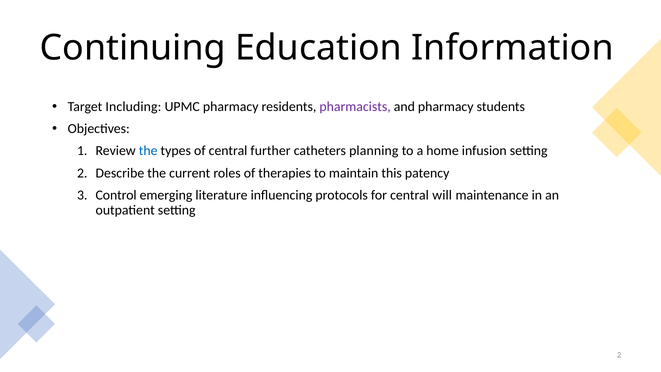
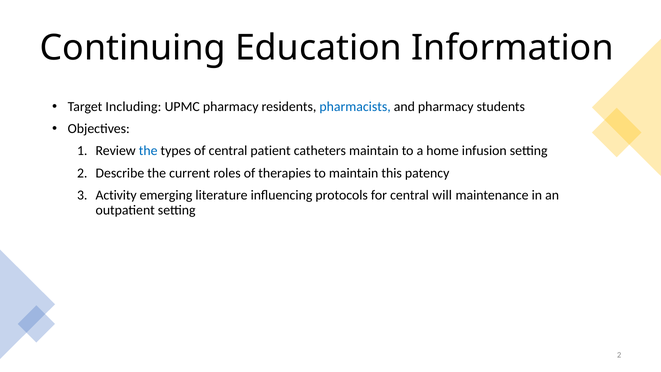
pharmacists colour: purple -> blue
further: further -> patient
catheters planning: planning -> maintain
Control: Control -> Activity
